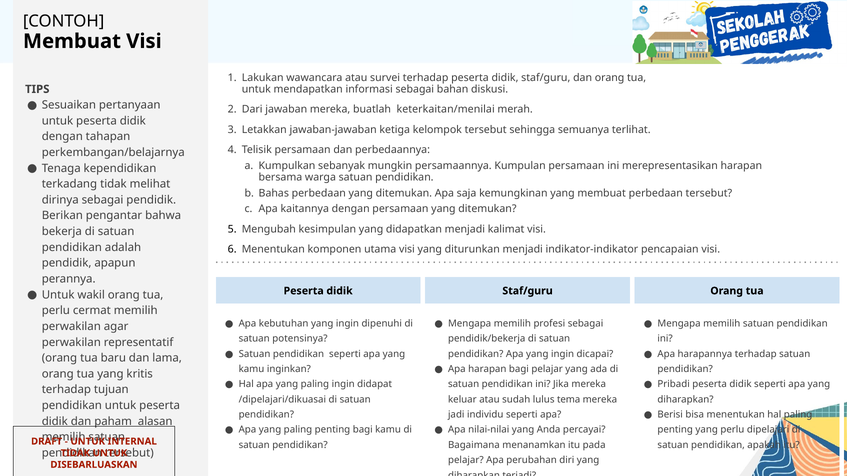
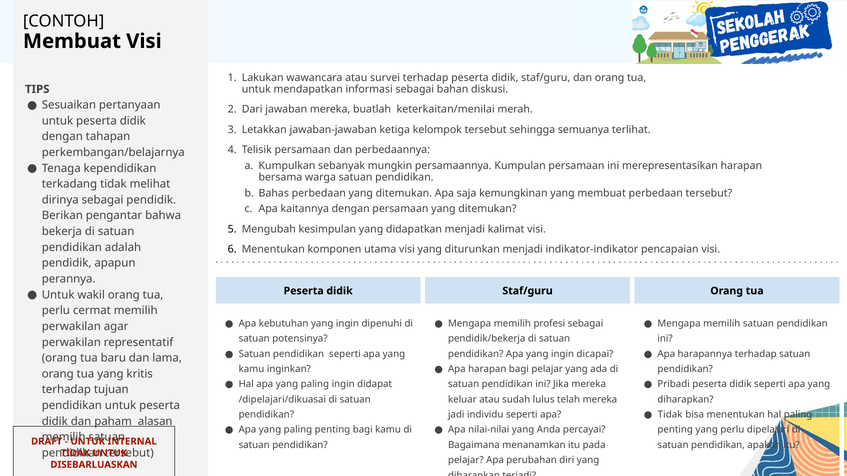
tema: tema -> telah
Berisi at (670, 415): Berisi -> Tidak
